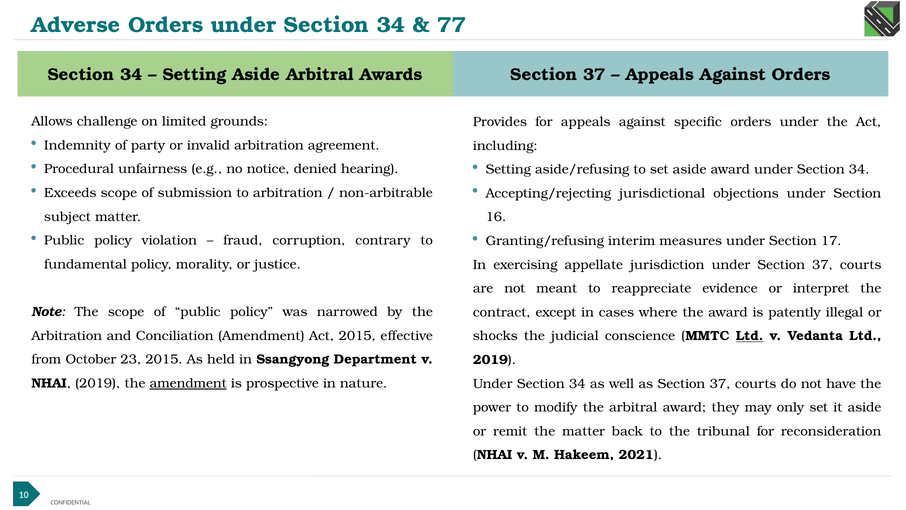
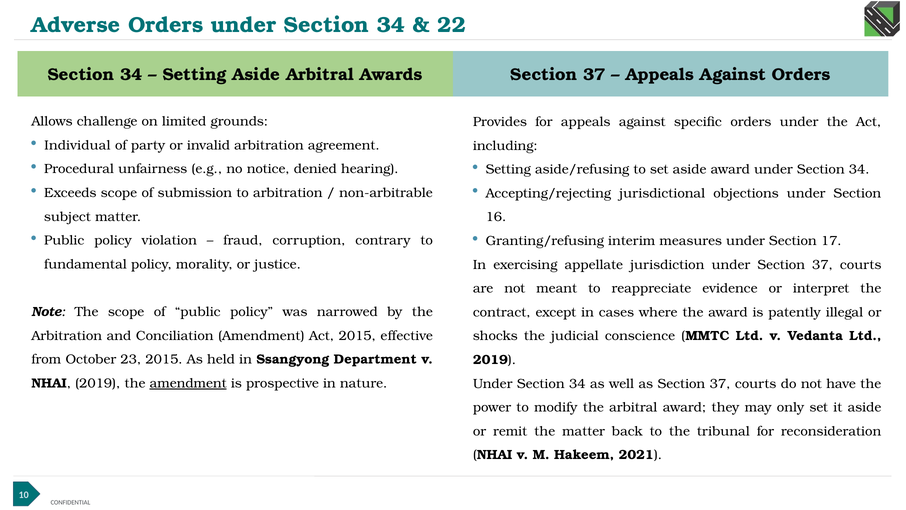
77: 77 -> 22
Indemnity: Indemnity -> Individual
Ltd at (750, 336) underline: present -> none
